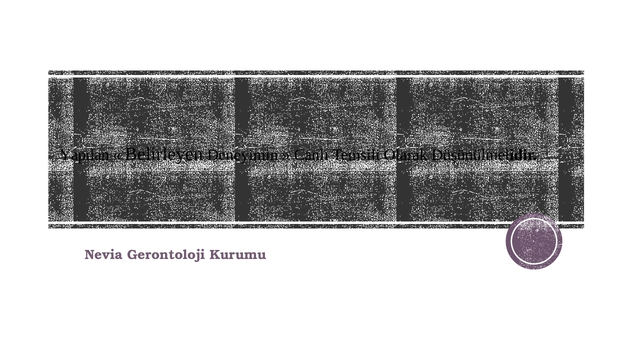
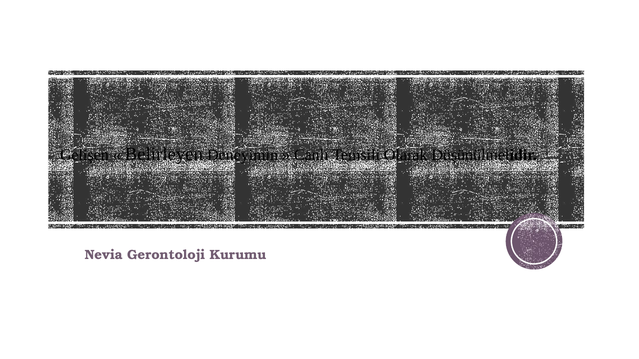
Yapılan: Yapılan -> Gelişen
